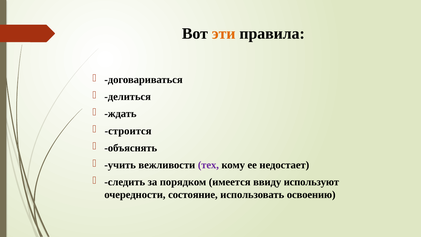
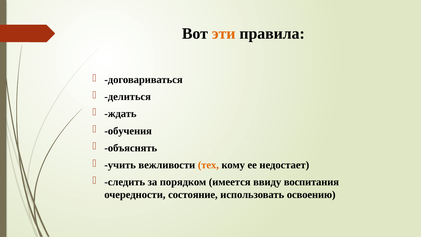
строится: строится -> обучения
тех colour: purple -> orange
используют: используют -> воспитания
